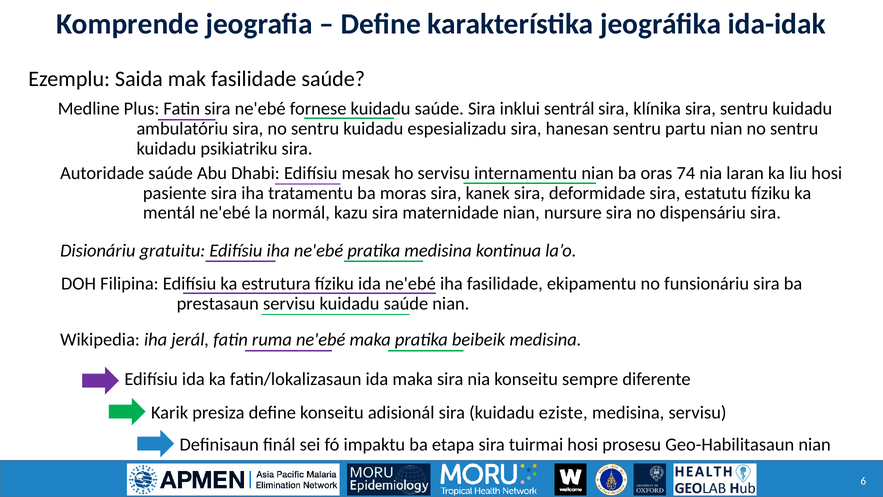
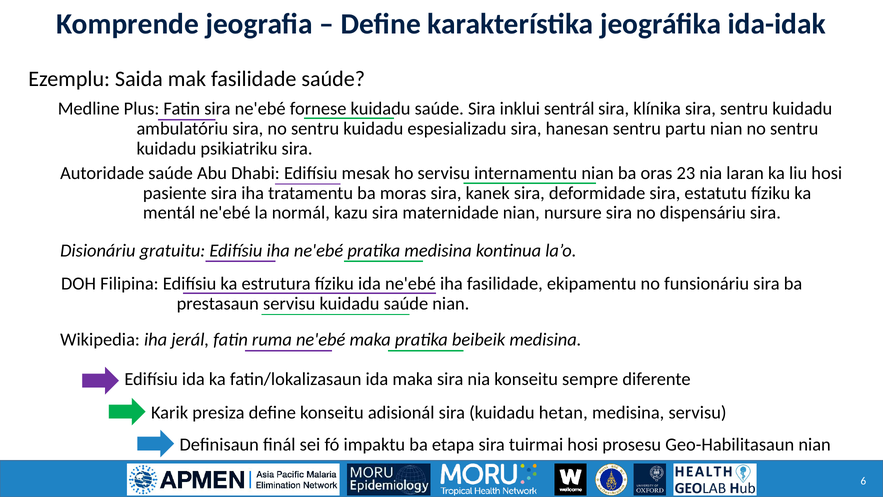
74: 74 -> 23
eziste: eziste -> hetan
